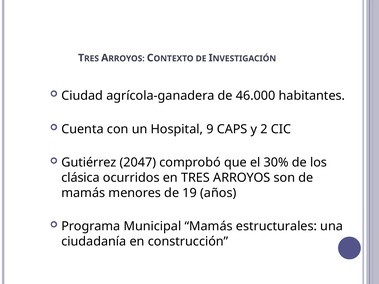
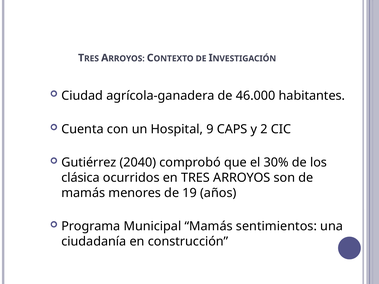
2047: 2047 -> 2040
estructurales: estructurales -> sentimientos
